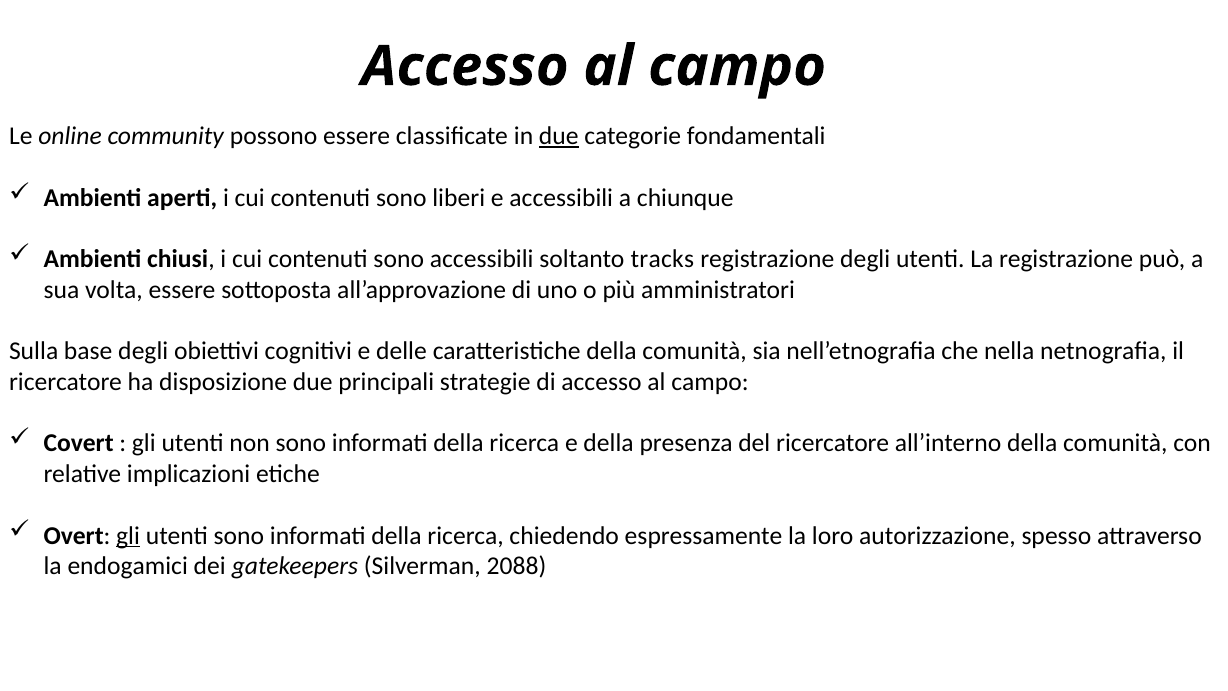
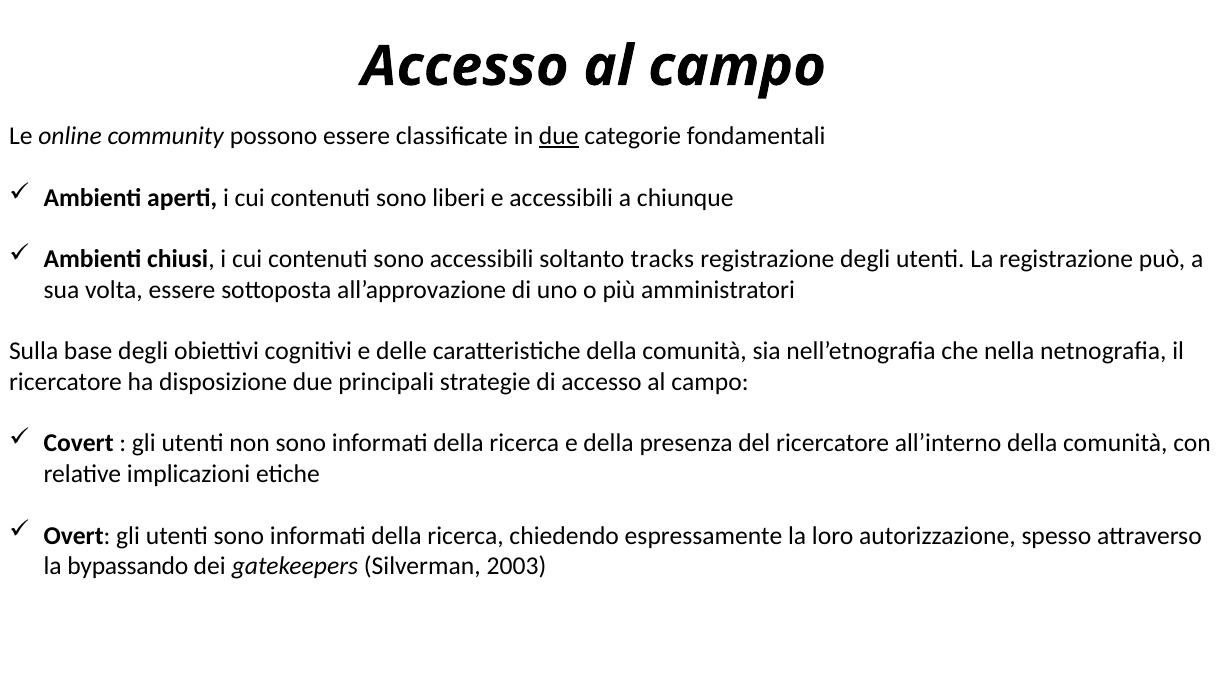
gli at (128, 535) underline: present -> none
endogamici: endogamici -> bypassando
2088: 2088 -> 2003
